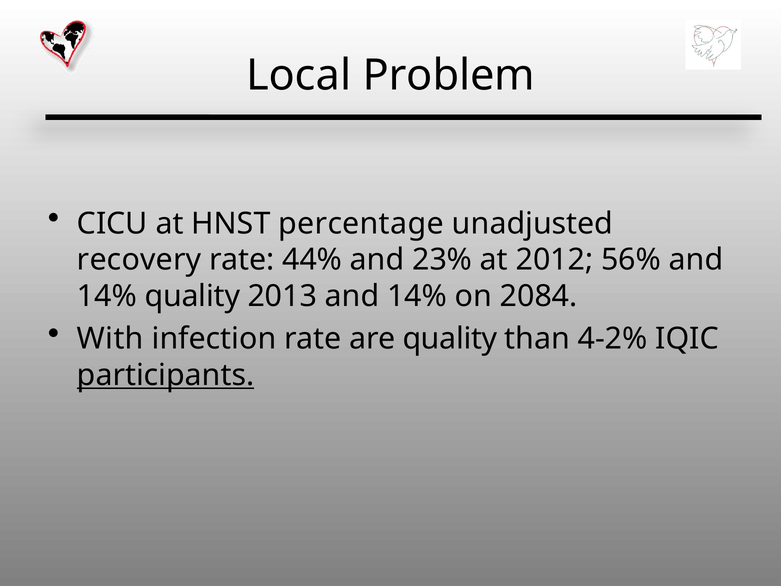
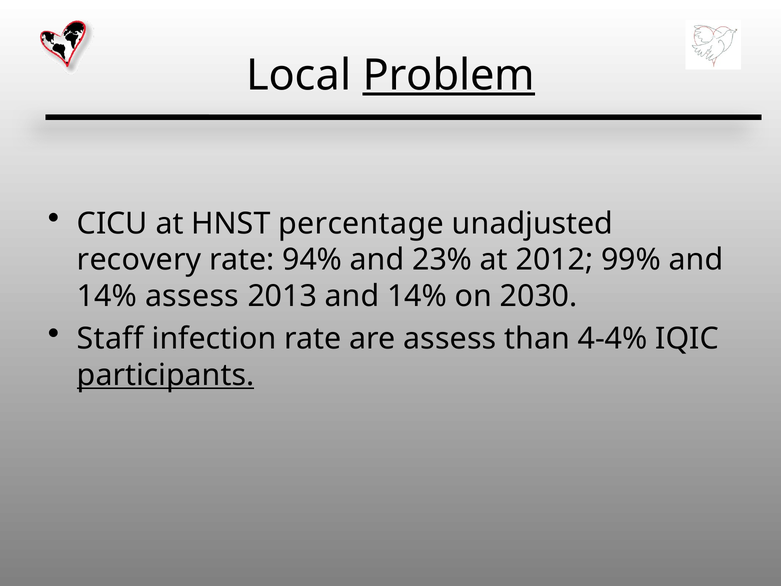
Problem underline: none -> present
44%: 44% -> 94%
56%: 56% -> 99%
14% quality: quality -> assess
2084: 2084 -> 2030
With: With -> Staff
are quality: quality -> assess
4-2%: 4-2% -> 4-4%
